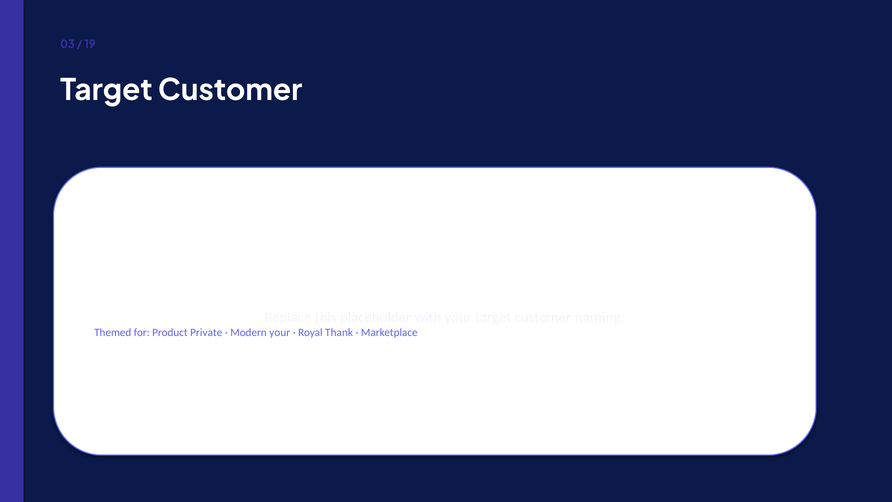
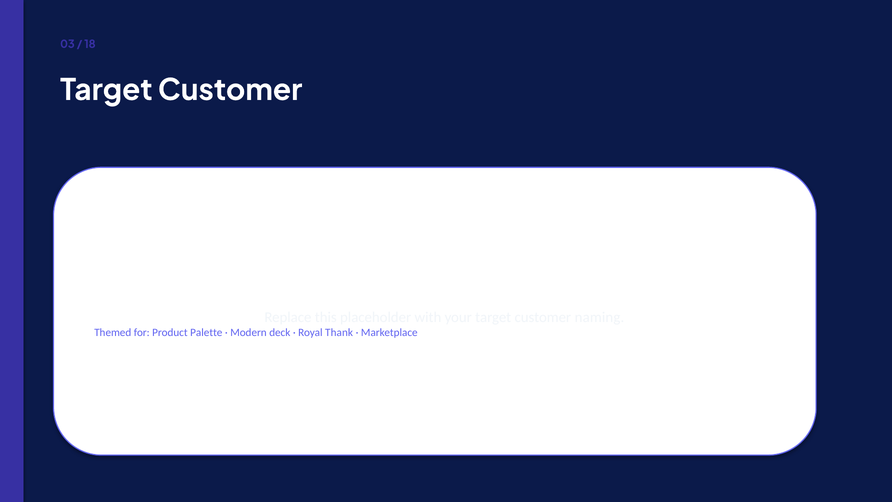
19: 19 -> 18
Private: Private -> Palette
Modern your: your -> deck
